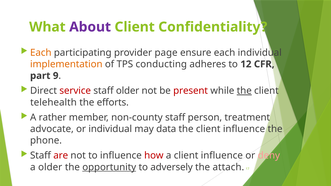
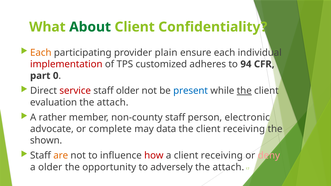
About colour: purple -> green
page: page -> plain
implementation colour: orange -> red
conducting: conducting -> customized
12: 12 -> 94
9: 9 -> 0
present colour: red -> blue
telehealth: telehealth -> evaluation
efforts at (113, 102): efforts -> attach
treatment: treatment -> electronic
or individual: individual -> complete
the client influence: influence -> receiving
phone: phone -> shown
are colour: red -> orange
a client influence: influence -> receiving
opportunity underline: present -> none
